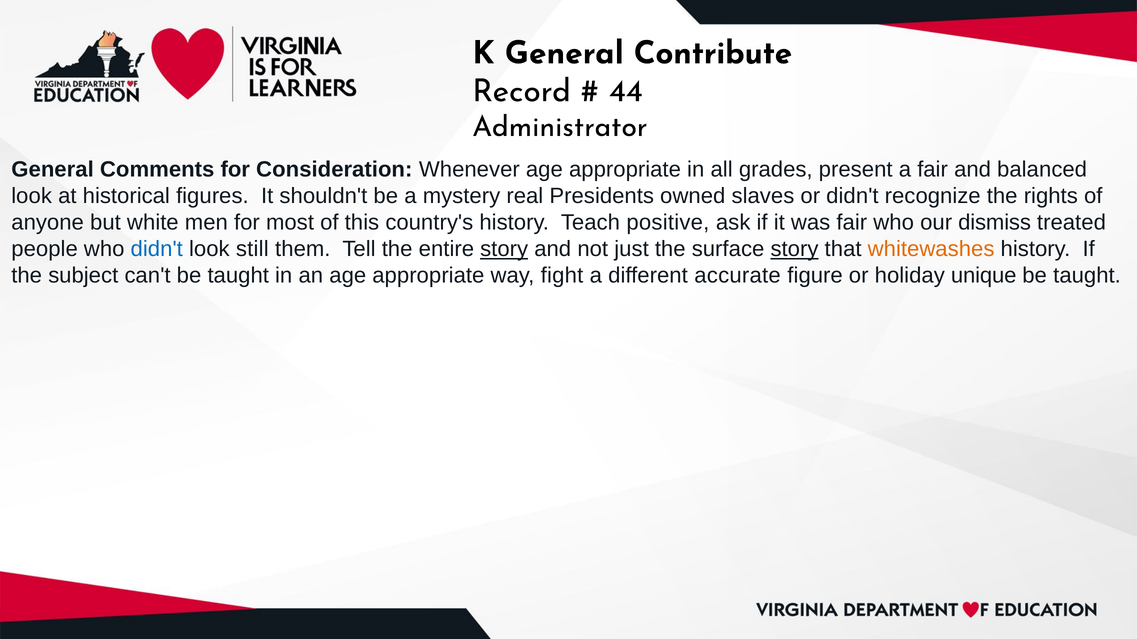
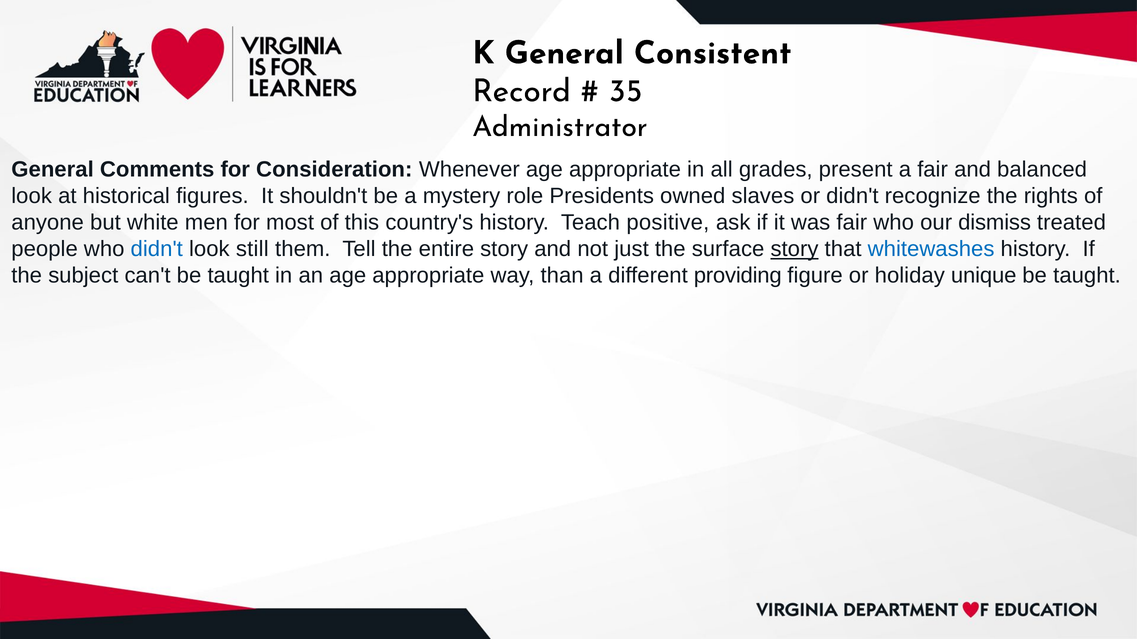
Contribute: Contribute -> Consistent
44: 44 -> 35
real: real -> role
story at (504, 249) underline: present -> none
whitewashes colour: orange -> blue
fight: fight -> than
accurate: accurate -> providing
